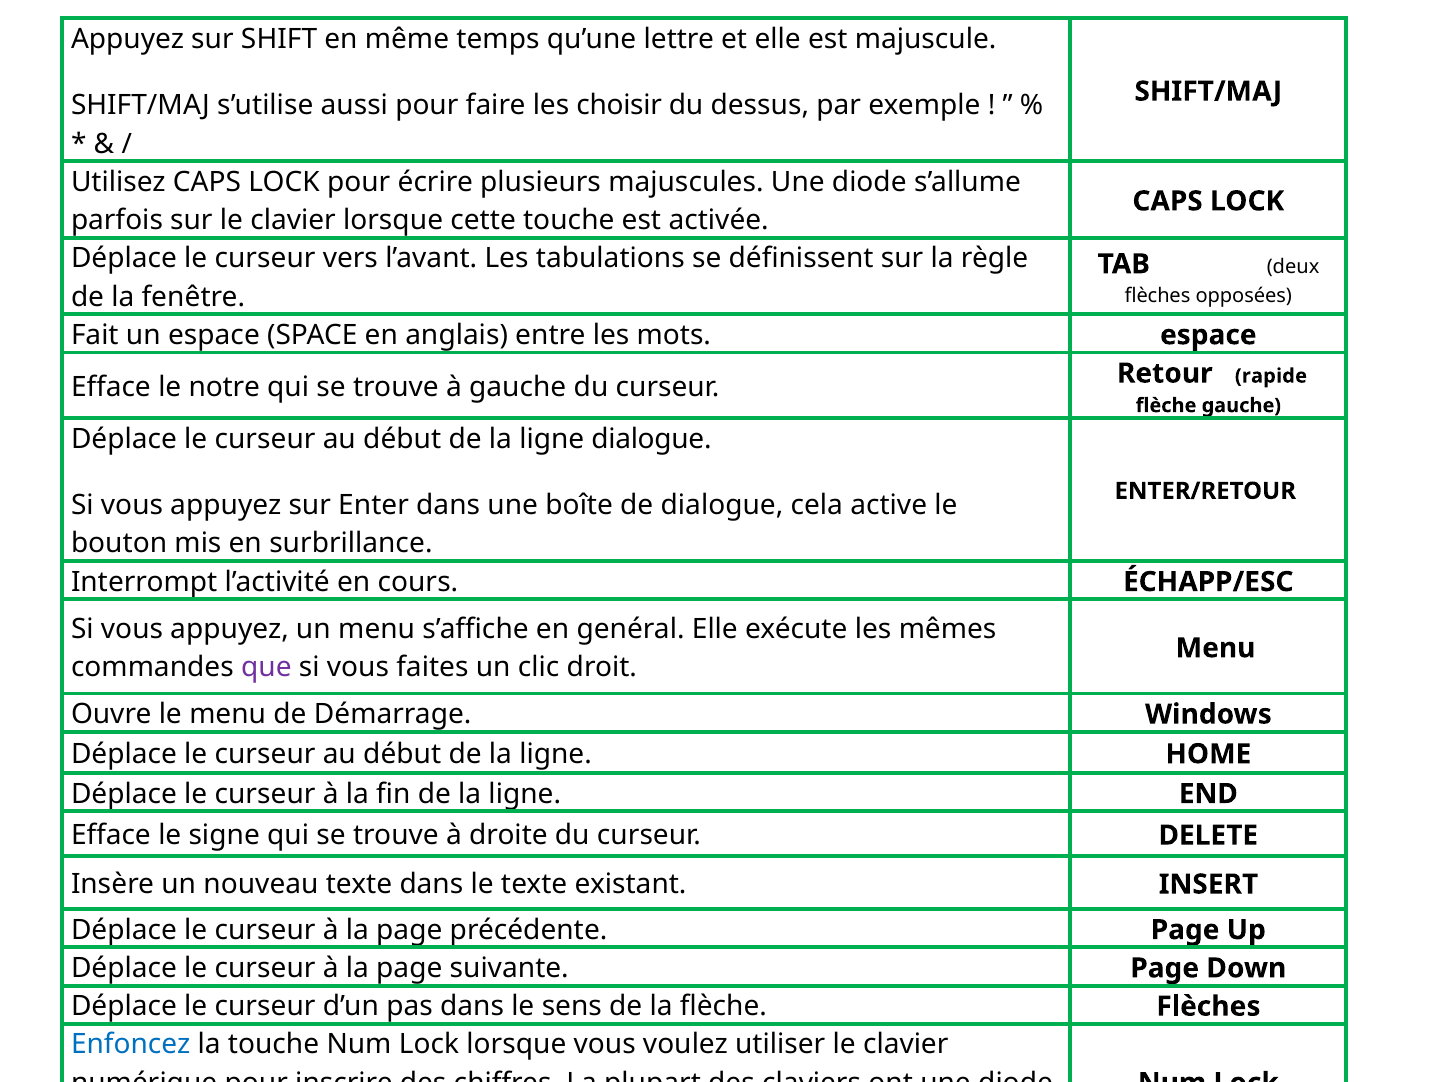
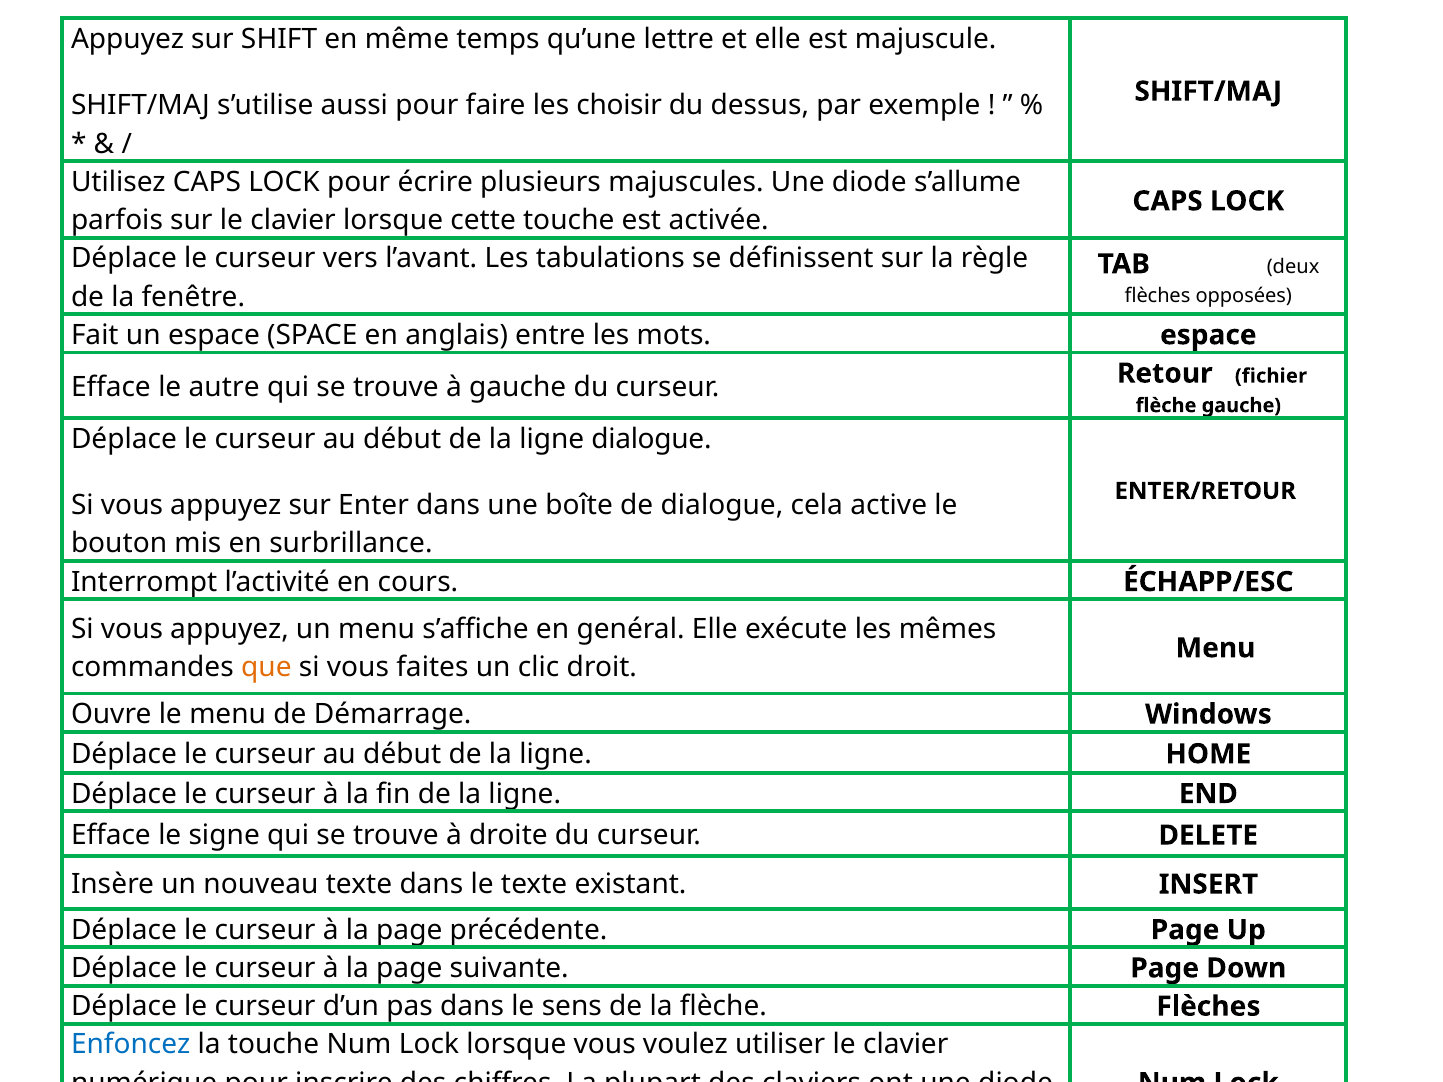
notre: notre -> autre
rapide: rapide -> fichier
que colour: purple -> orange
